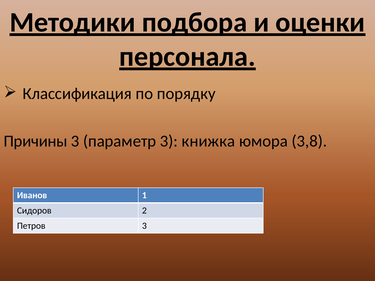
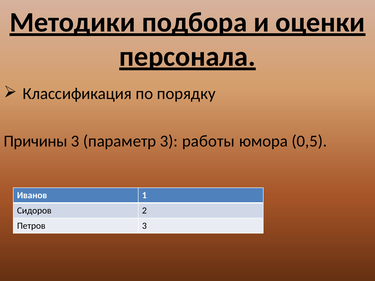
книжка: книжка -> работы
3,8: 3,8 -> 0,5
